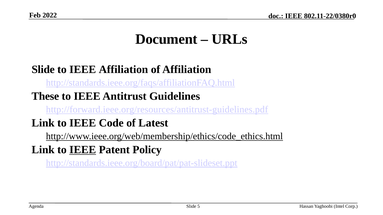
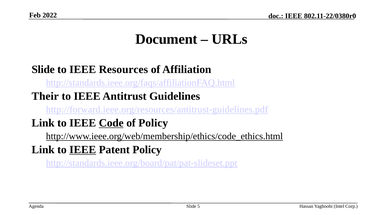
IEEE Affiliation: Affiliation -> Resources
These: These -> Their
Code underline: none -> present
of Latest: Latest -> Policy
